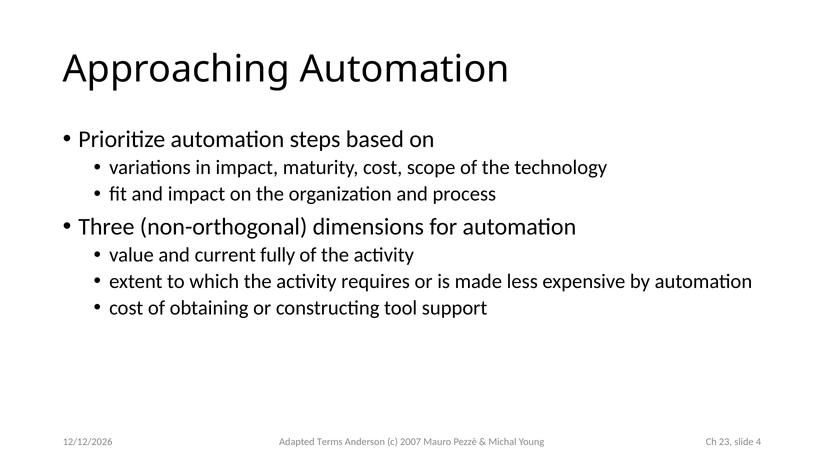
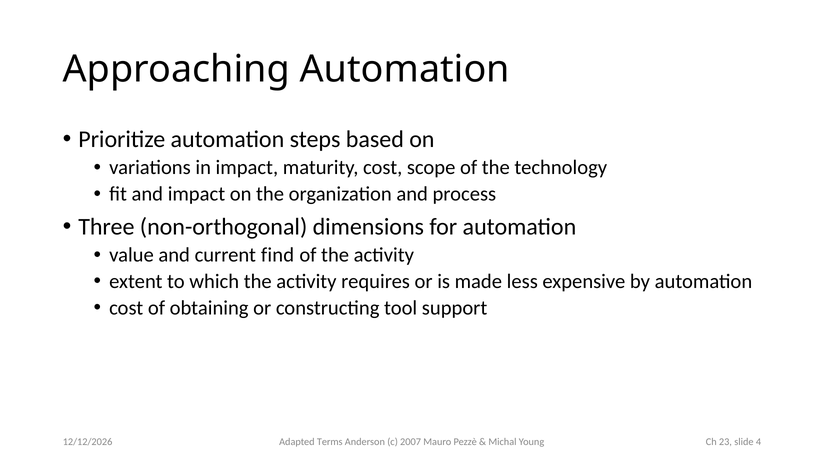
fully: fully -> find
